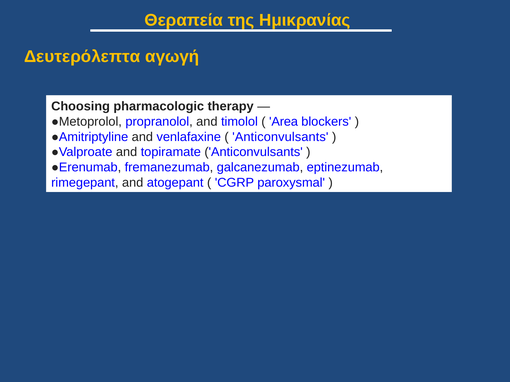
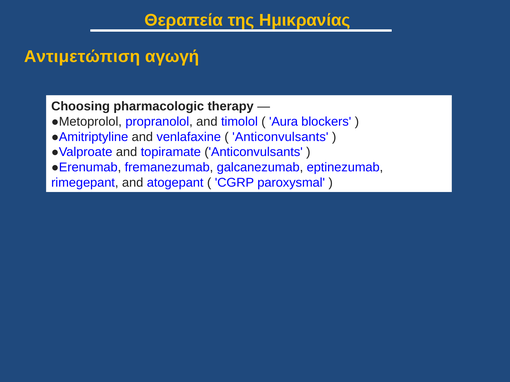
Δευτερόλεπτα: Δευτερόλεπτα -> Αντιμετώπιση
Area: Area -> Aura
